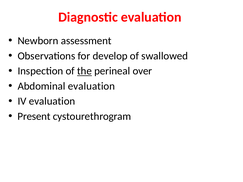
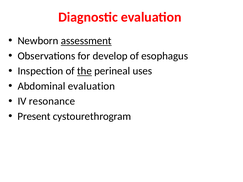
assessment underline: none -> present
swallowed: swallowed -> esophagus
over: over -> uses
IV evaluation: evaluation -> resonance
